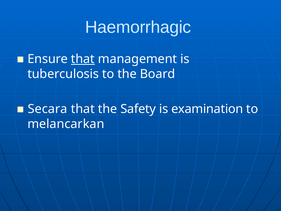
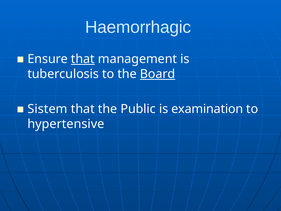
Board underline: none -> present
Secara: Secara -> Sistem
Safety: Safety -> Public
melancarkan: melancarkan -> hypertensive
